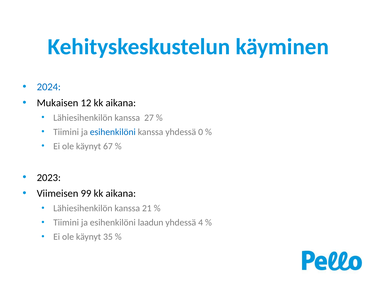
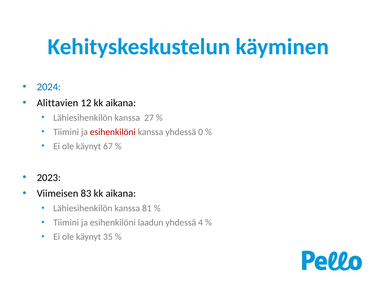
Mukaisen: Mukaisen -> Alittavien
esihenkilöni at (113, 132) colour: blue -> red
99: 99 -> 83
21: 21 -> 81
